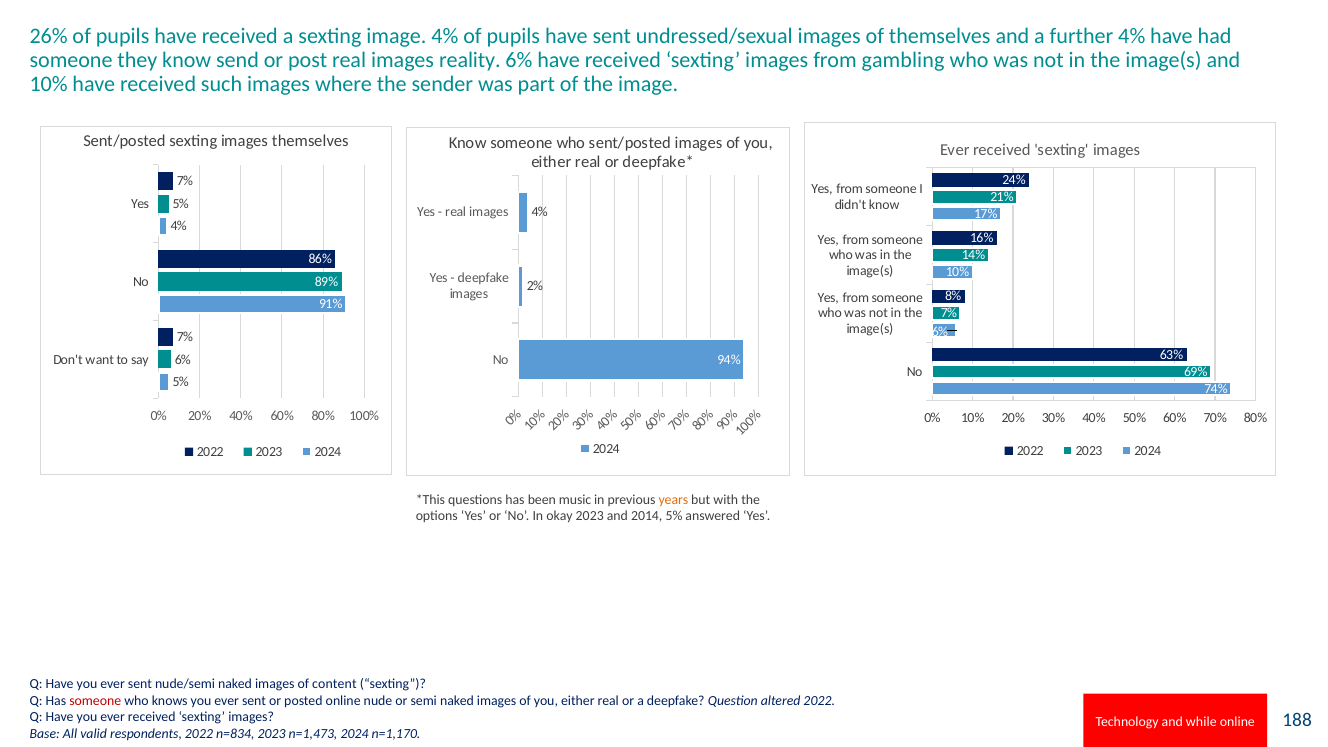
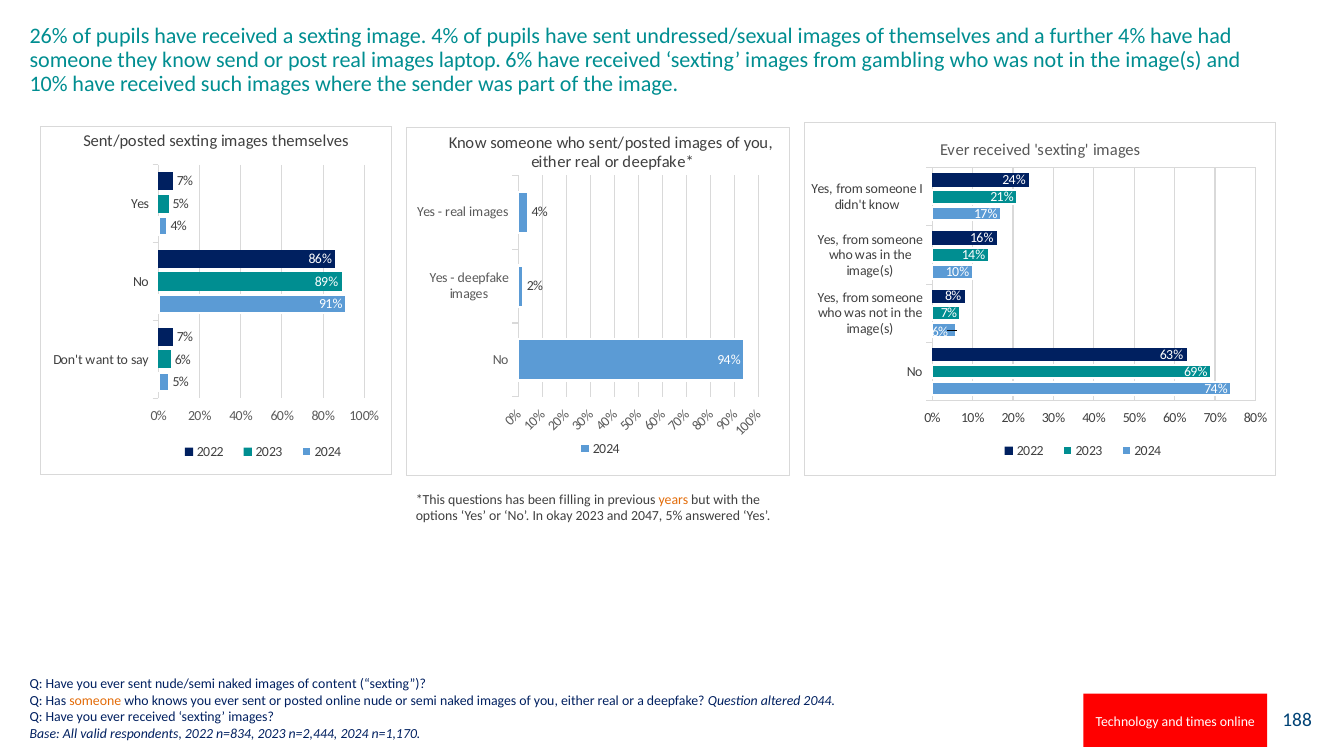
reality: reality -> laptop
music: music -> filling
2014: 2014 -> 2047
someone at (95, 701) colour: red -> orange
altered 2022: 2022 -> 2044
while: while -> times
n=1,473: n=1,473 -> n=2,444
